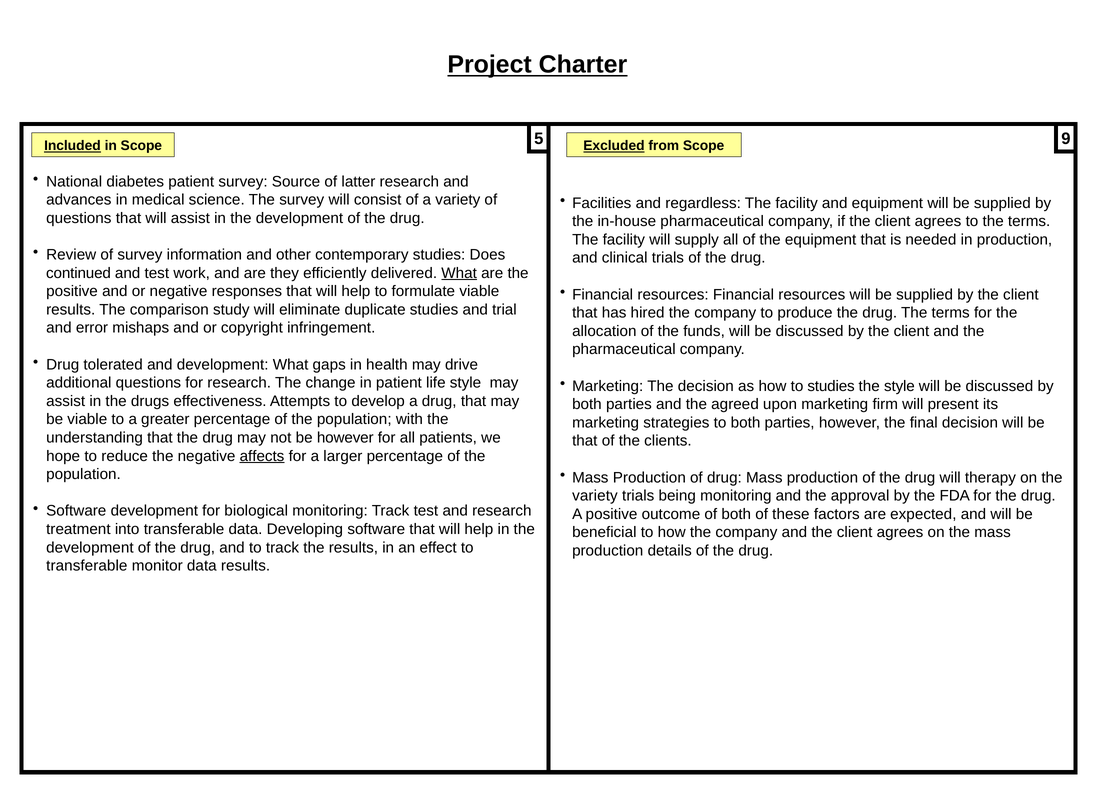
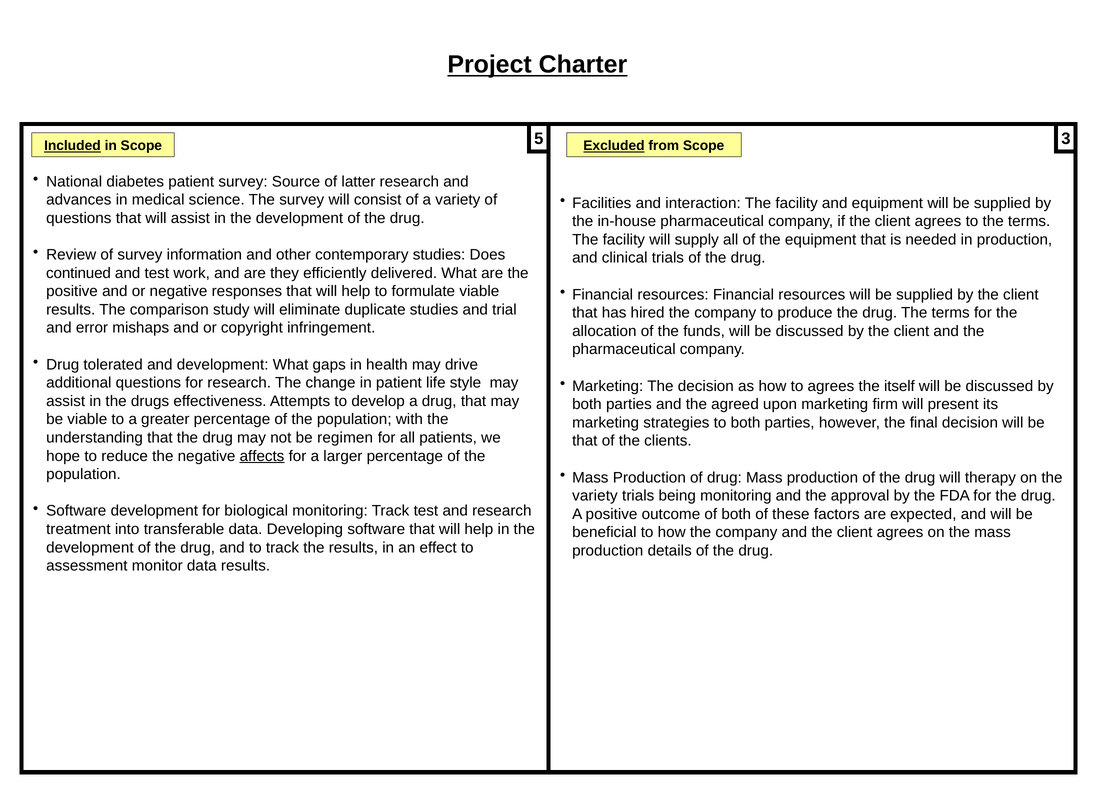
9: 9 -> 3
regardless: regardless -> interaction
What at (459, 273) underline: present -> none
to studies: studies -> agrees
the style: style -> itself
be however: however -> regimen
transferable at (87, 566): transferable -> assessment
